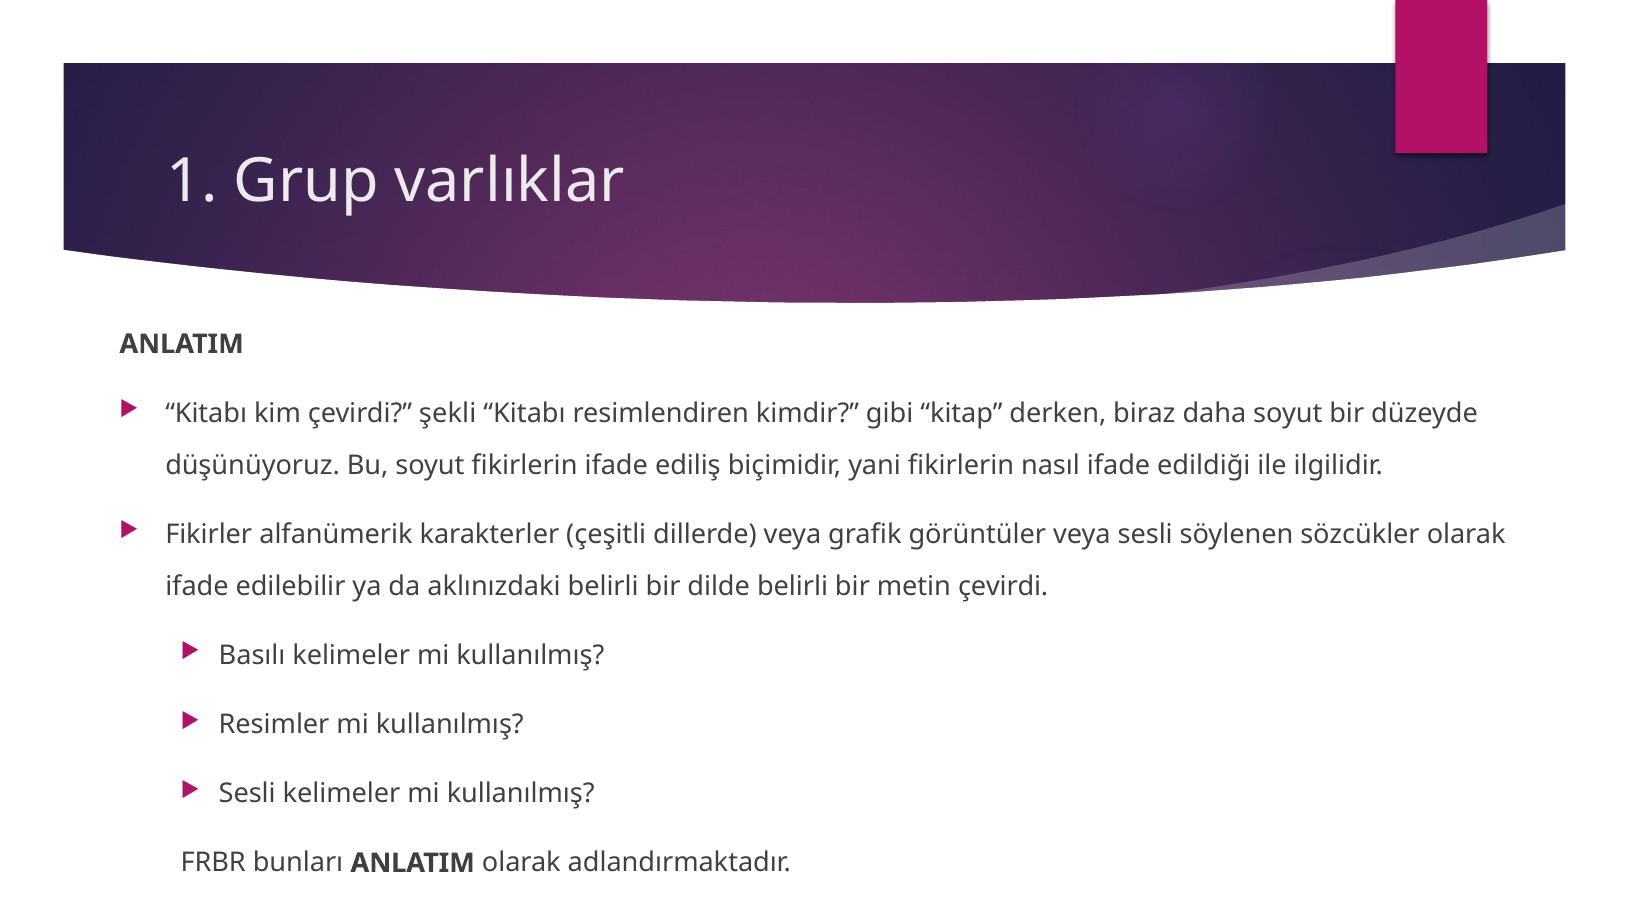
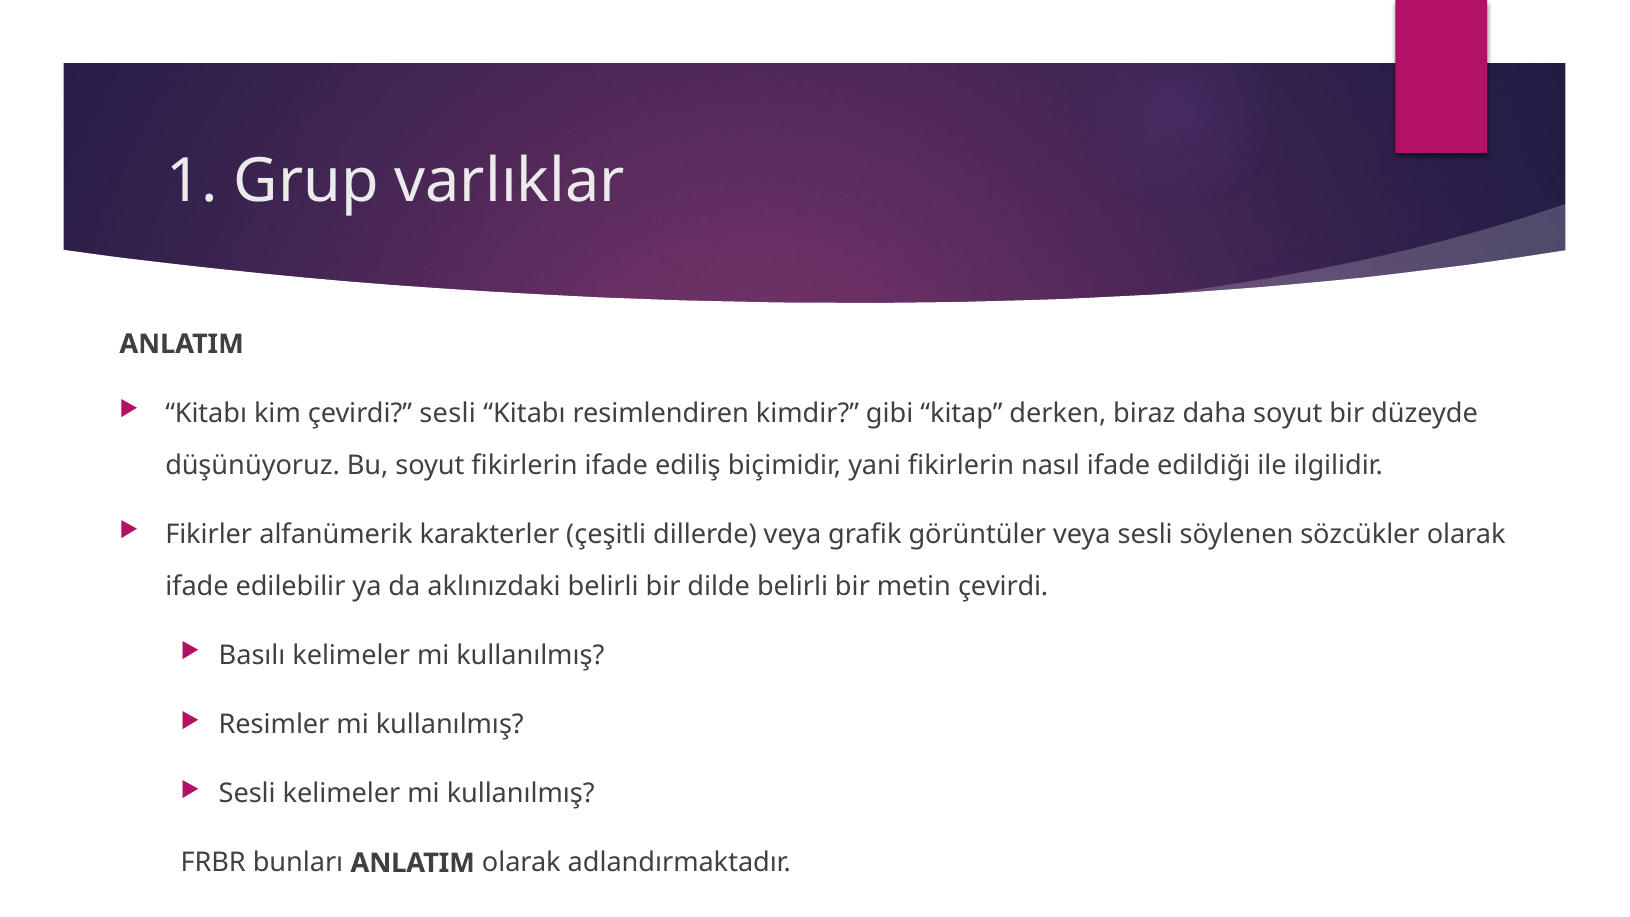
çevirdi şekli: şekli -> sesli
